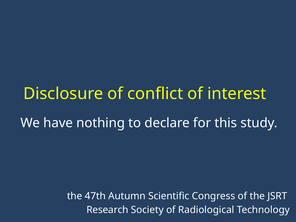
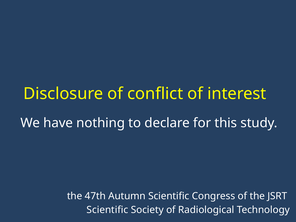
Research at (107, 210): Research -> Scientific
